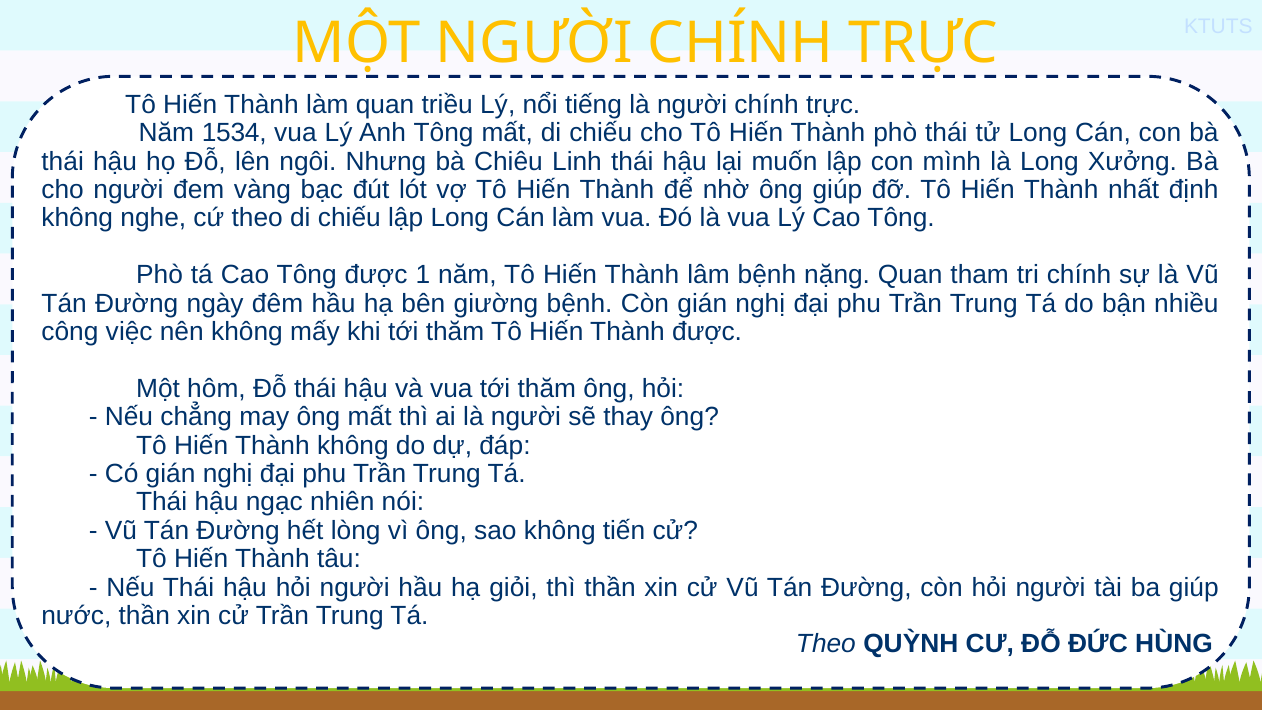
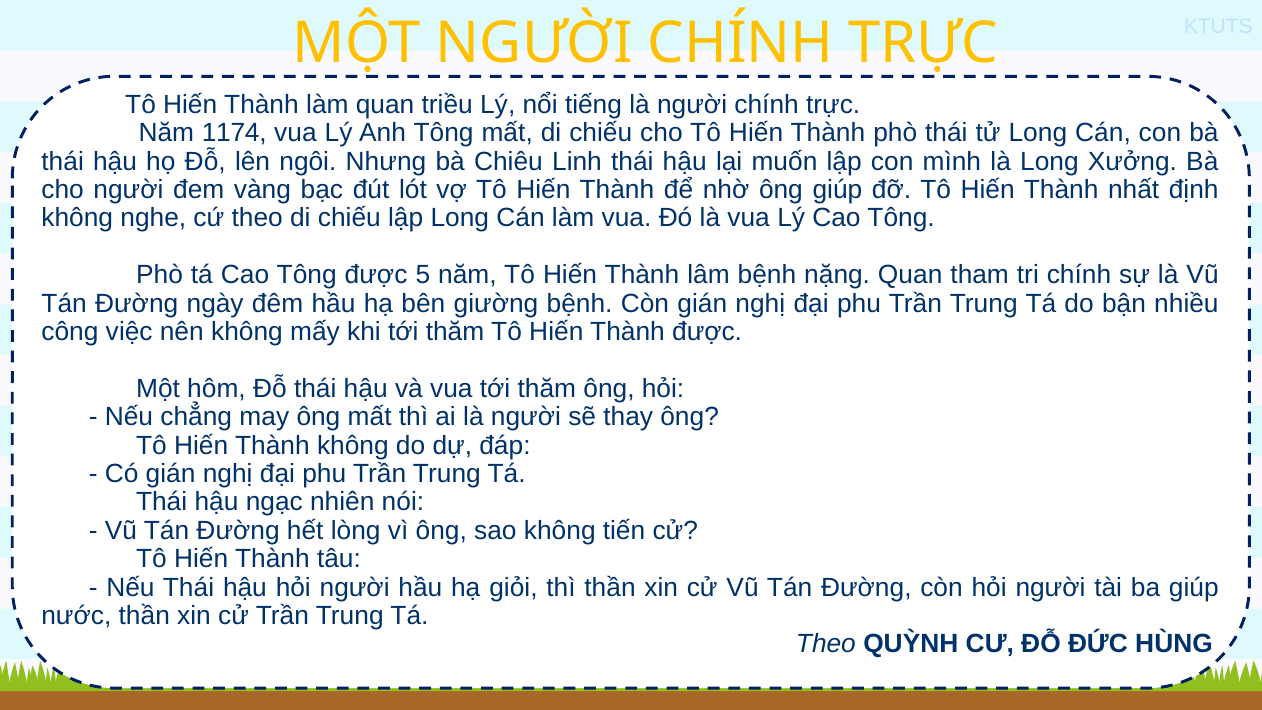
1534: 1534 -> 1174
1: 1 -> 5
